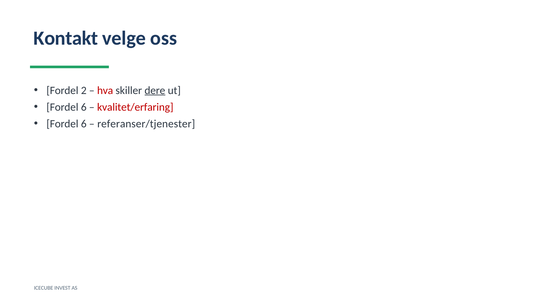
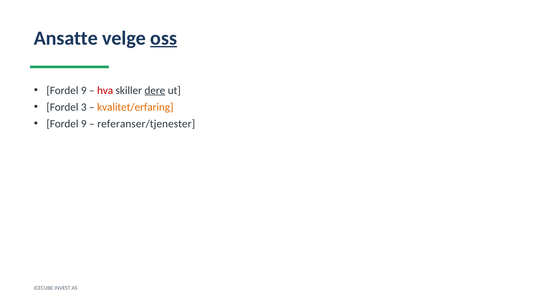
Kontakt: Kontakt -> Ansatte
oss underline: none -> present
2 at (84, 90): 2 -> 9
6 at (84, 107): 6 -> 3
kvalitet/erfaring colour: red -> orange
6 at (84, 124): 6 -> 9
